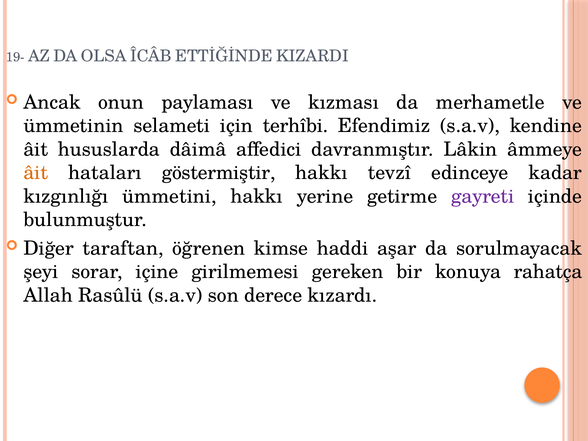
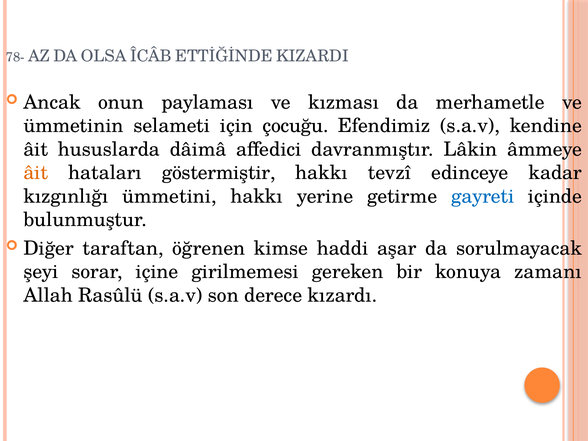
19-: 19- -> 78-
terhîbi: terhîbi -> çocuğu
gayreti colour: purple -> blue
rahatça: rahatça -> zamanı
